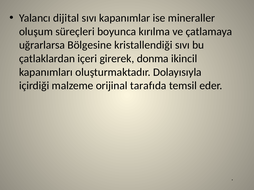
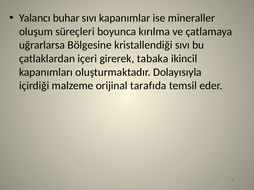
dijital: dijital -> buhar
donma: donma -> tabaka
